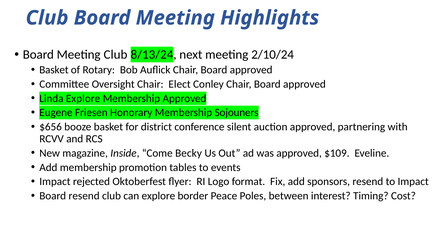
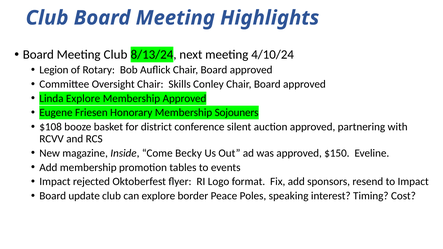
2/10/24: 2/10/24 -> 4/10/24
Basket at (54, 70): Basket -> Legion
Elect: Elect -> Skills
$656: $656 -> $108
$109: $109 -> $150
Board resend: resend -> update
between: between -> speaking
